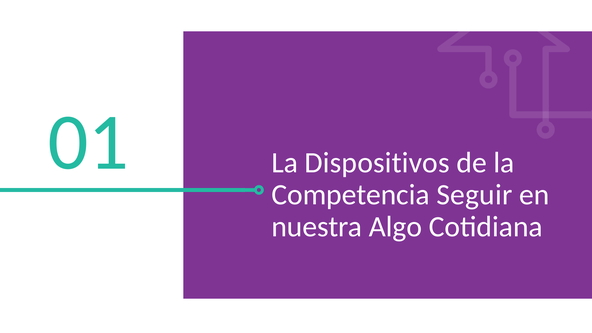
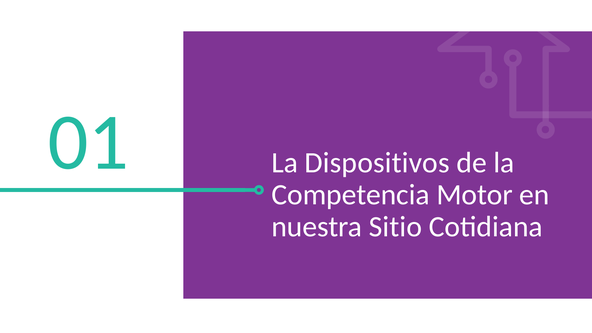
Seguir: Seguir -> Motor
Algo: Algo -> Sitio
